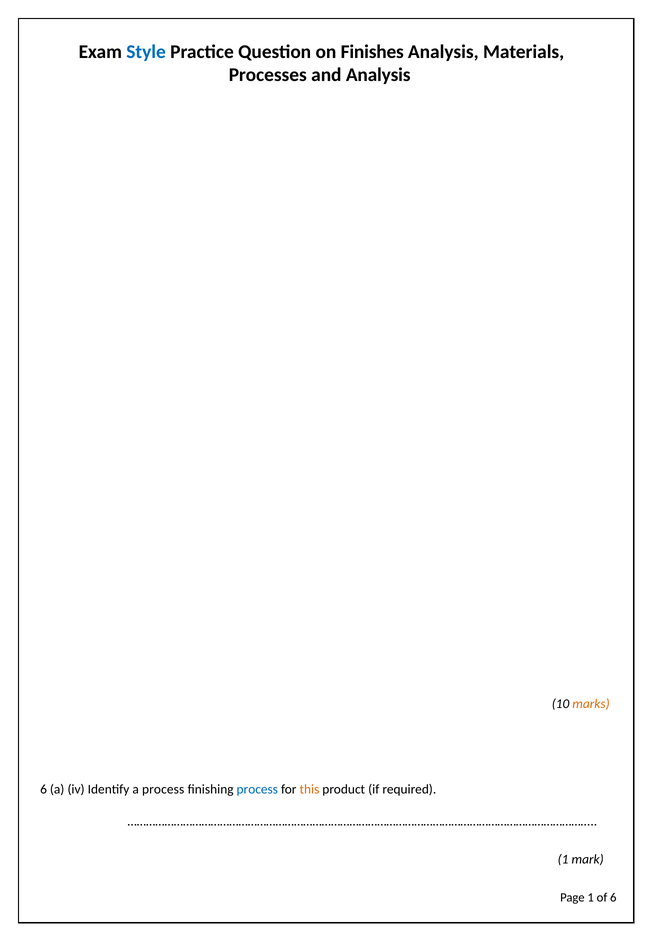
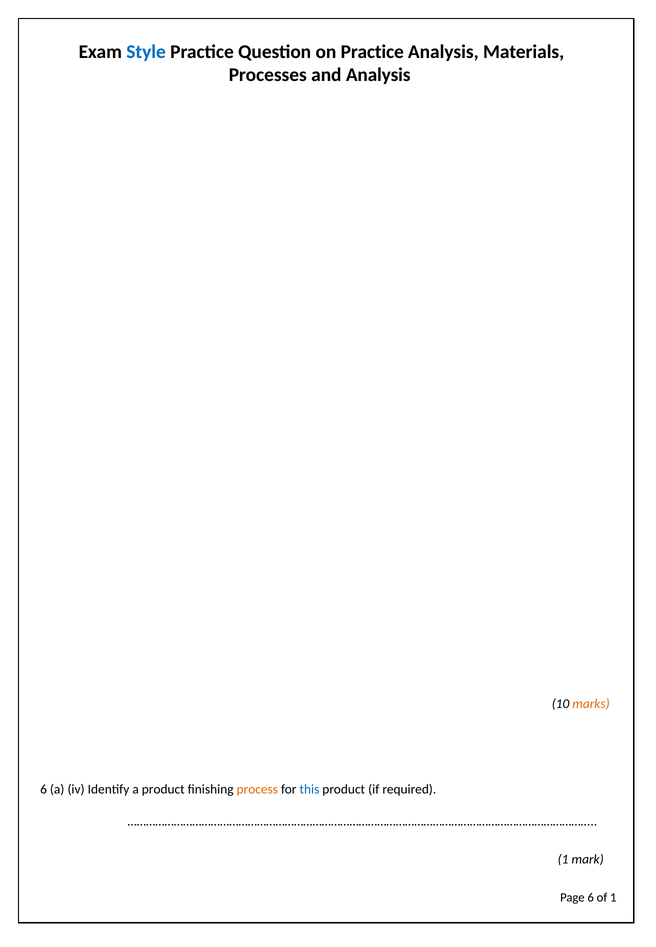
on Finishes: Finishes -> Practice
a process: process -> product
process at (257, 790) colour: blue -> orange
this colour: orange -> blue
Page 1: 1 -> 6
of 6: 6 -> 1
